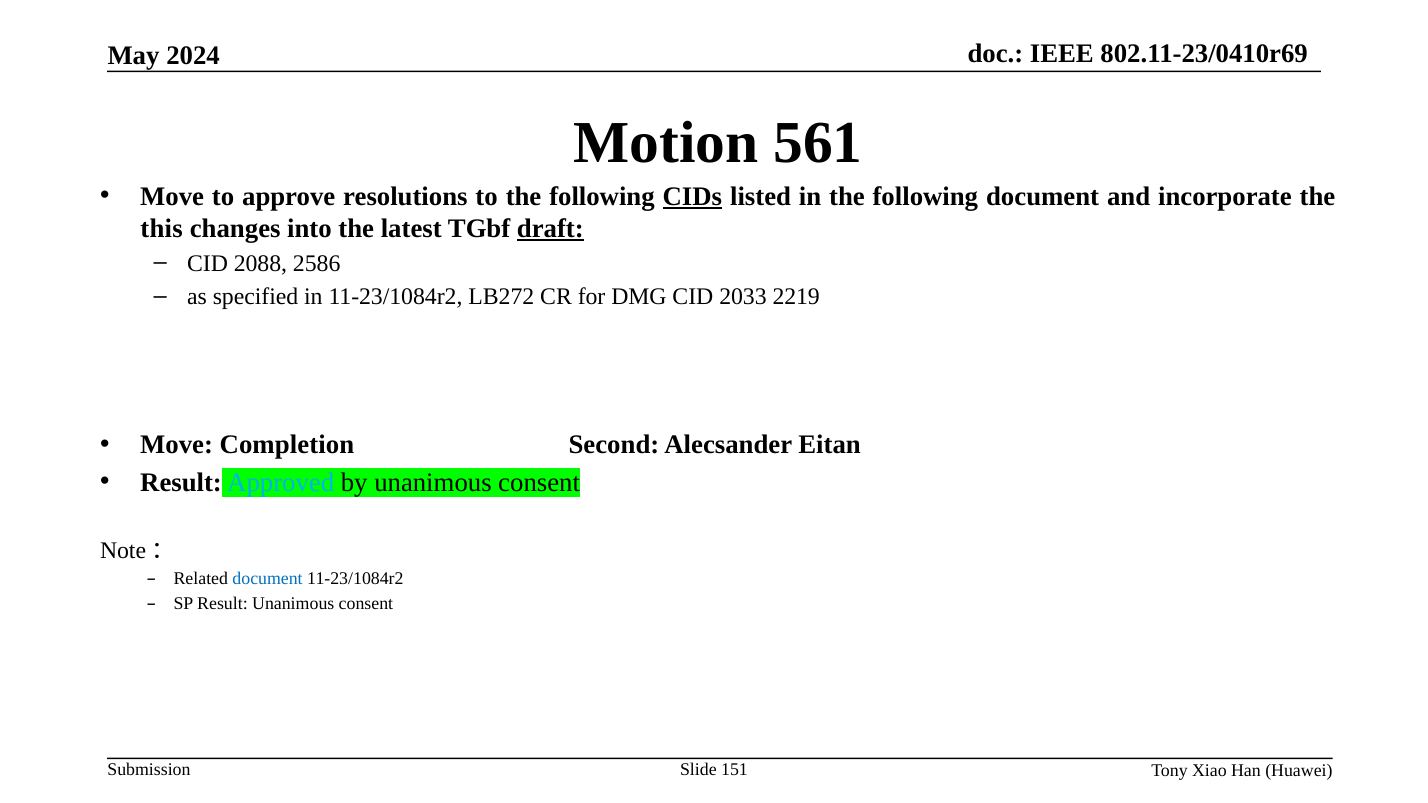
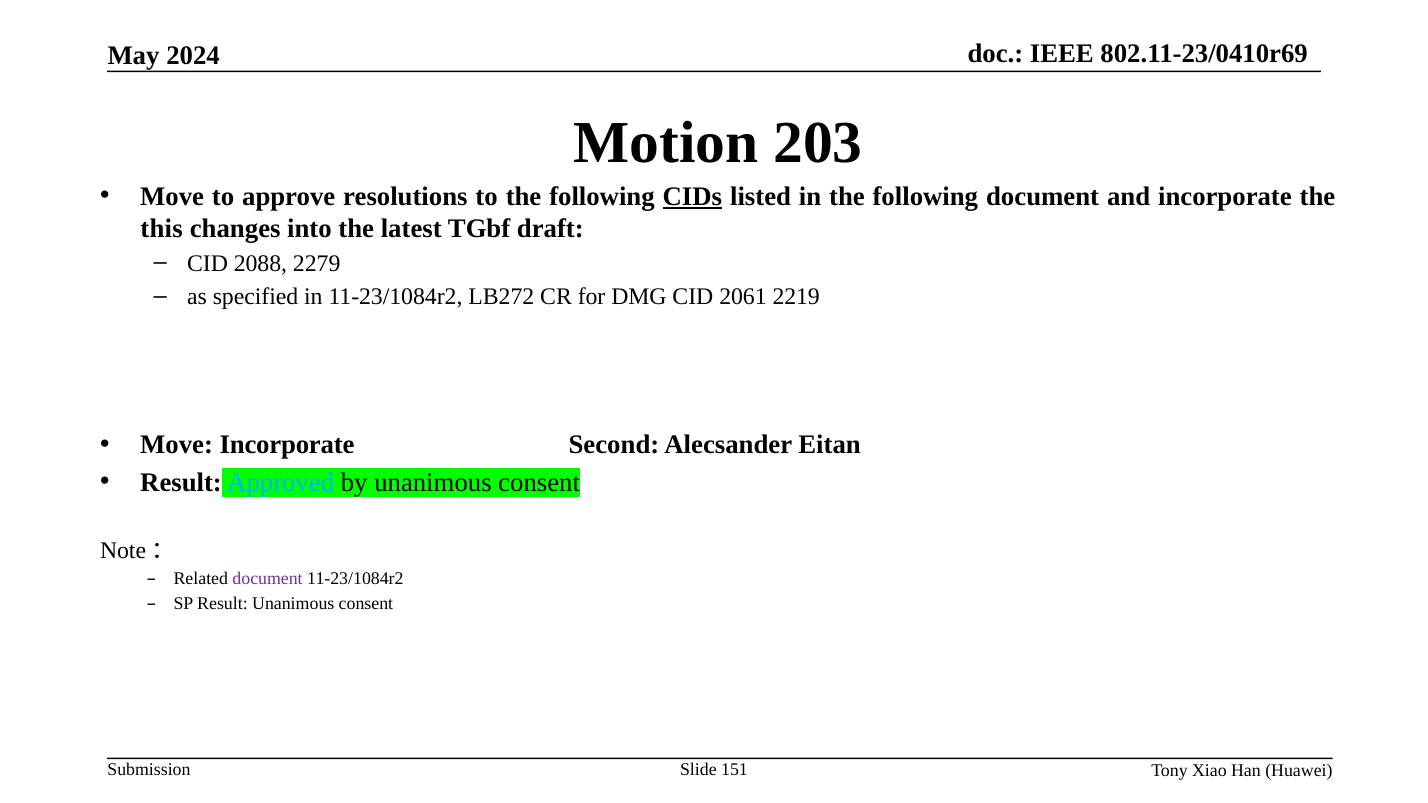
561: 561 -> 203
draft underline: present -> none
2586: 2586 -> 2279
2033: 2033 -> 2061
Move Completion: Completion -> Incorporate
document at (268, 579) colour: blue -> purple
